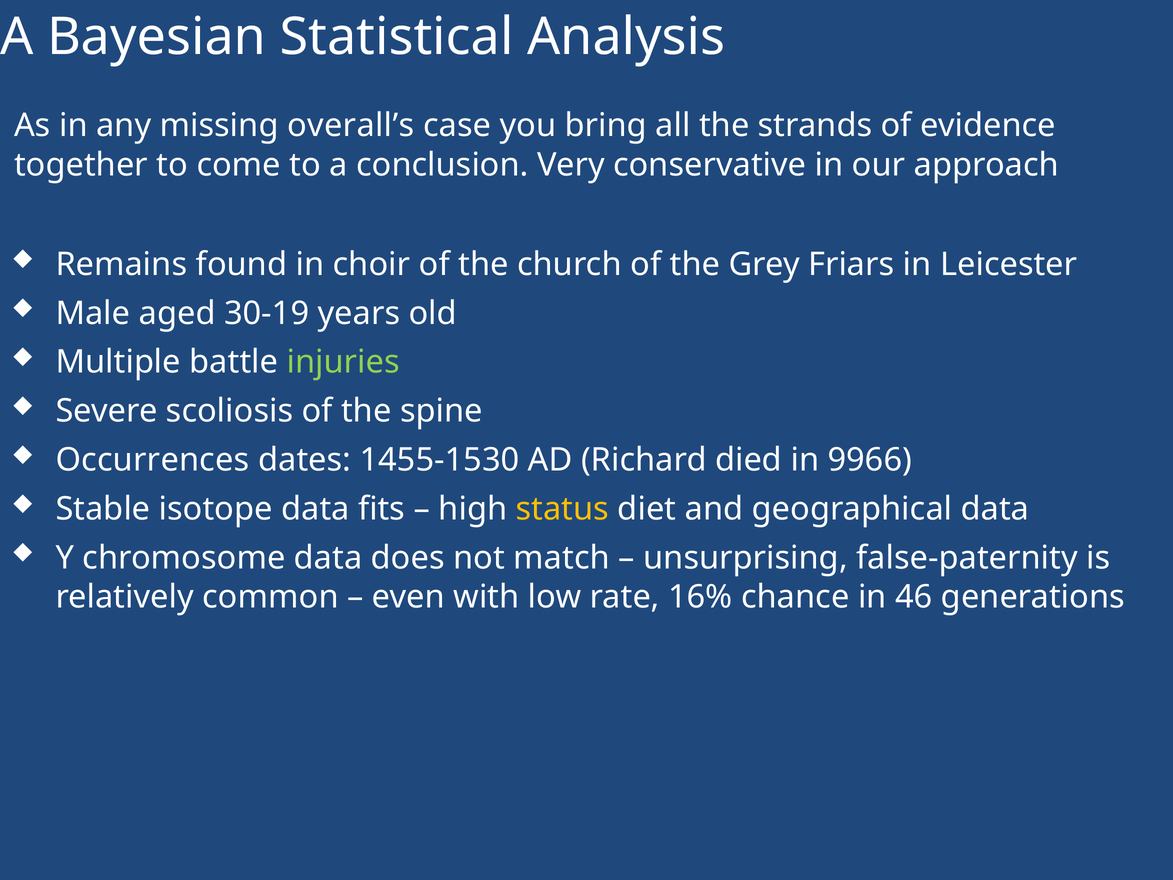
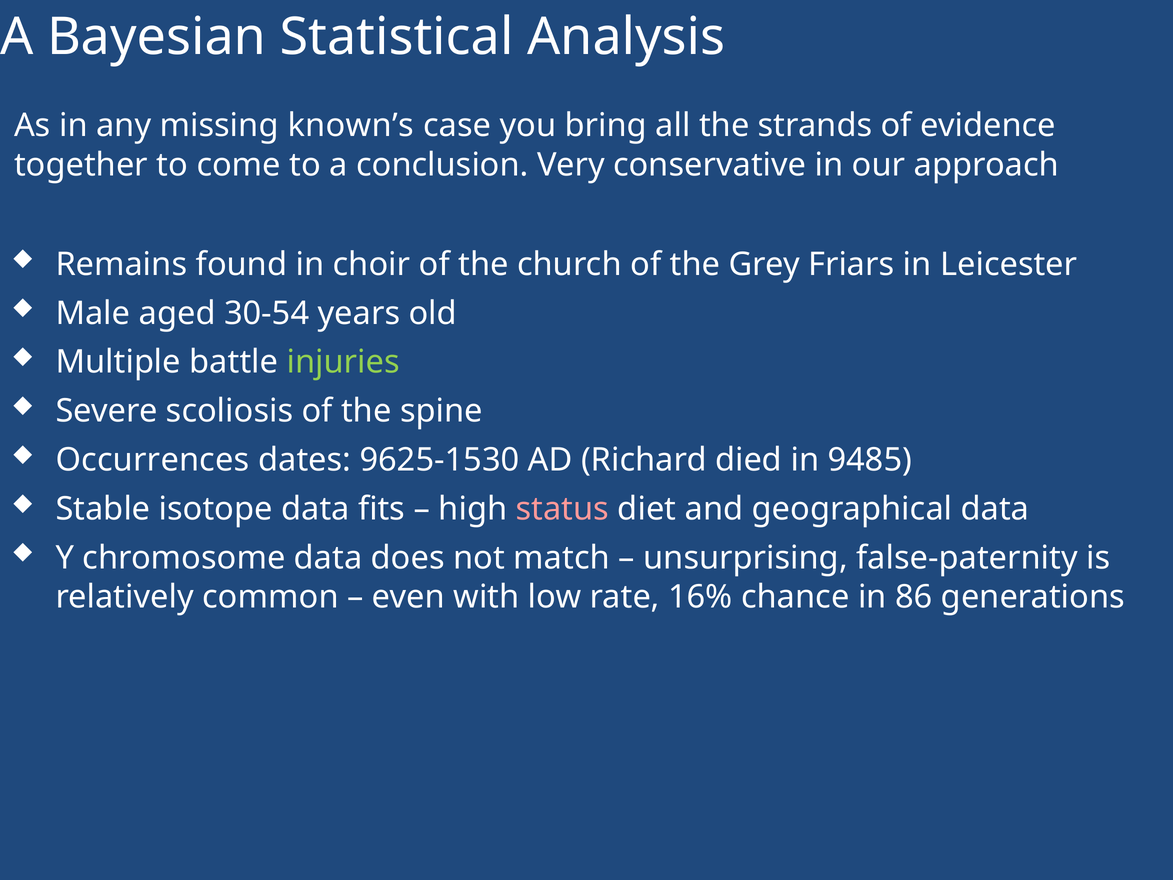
overall’s: overall’s -> known’s
30-19: 30-19 -> 30-54
1455-1530: 1455-1530 -> 9625-1530
9966: 9966 -> 9485
status colour: yellow -> pink
46: 46 -> 86
